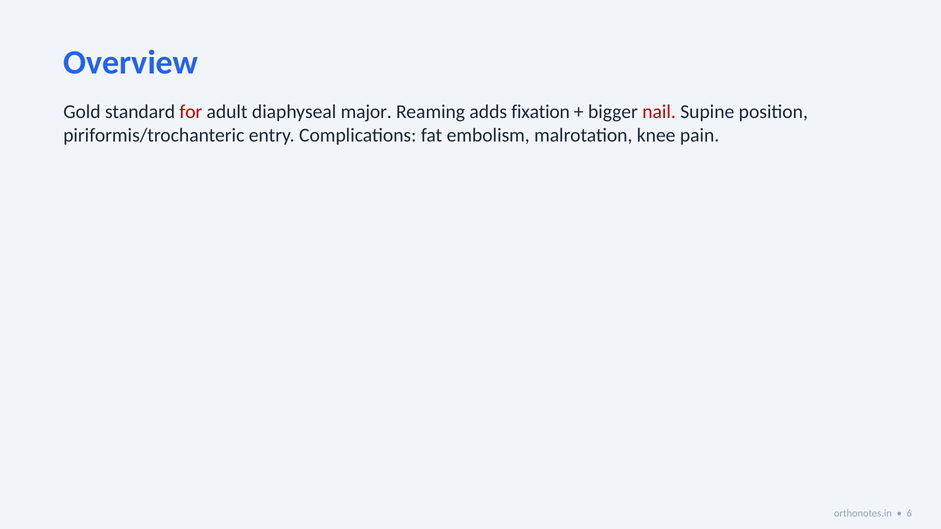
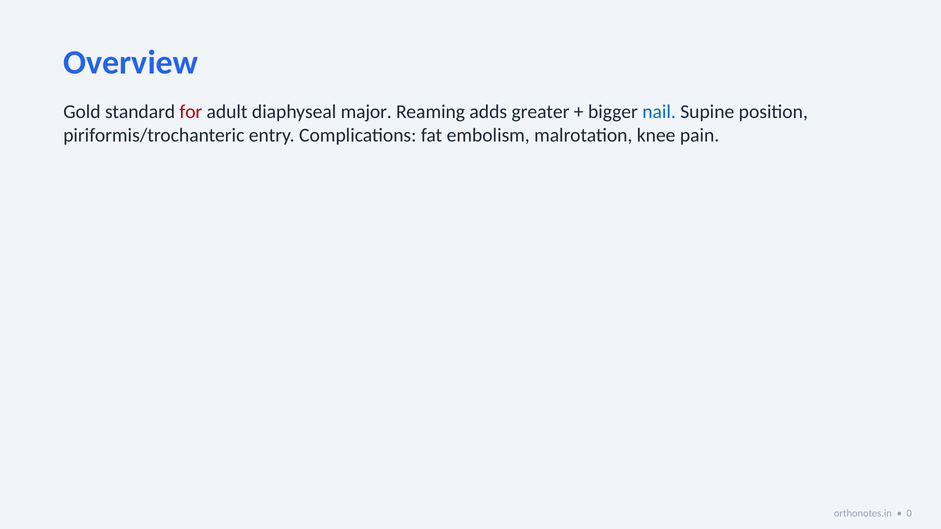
fixation: fixation -> greater
nail colour: red -> blue
6: 6 -> 0
